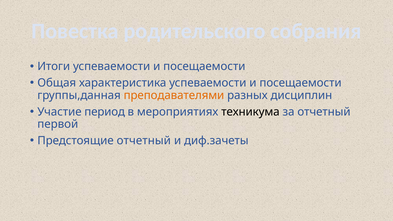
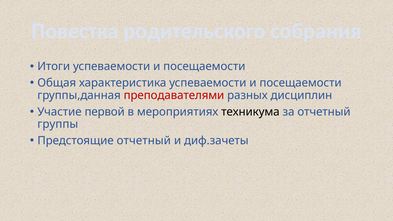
преподавателями colour: orange -> red
период: период -> первой
первой: первой -> группы
